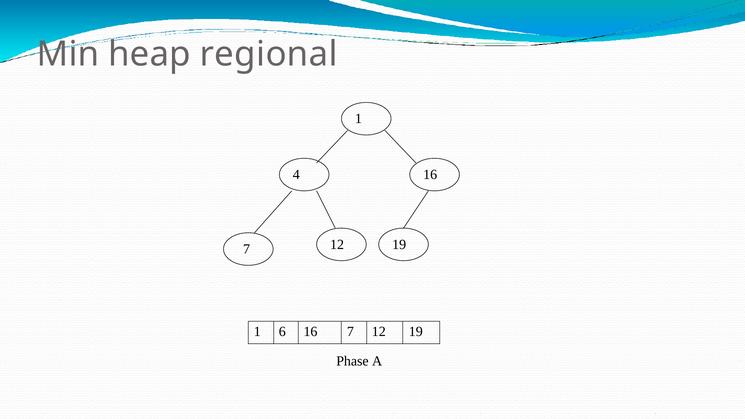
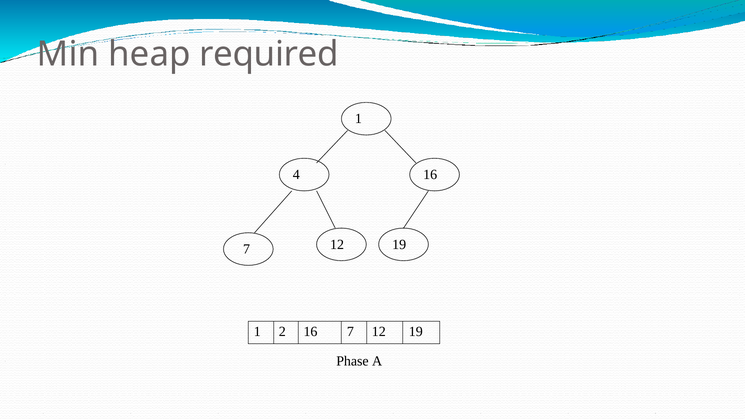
regional: regional -> required
6: 6 -> 2
